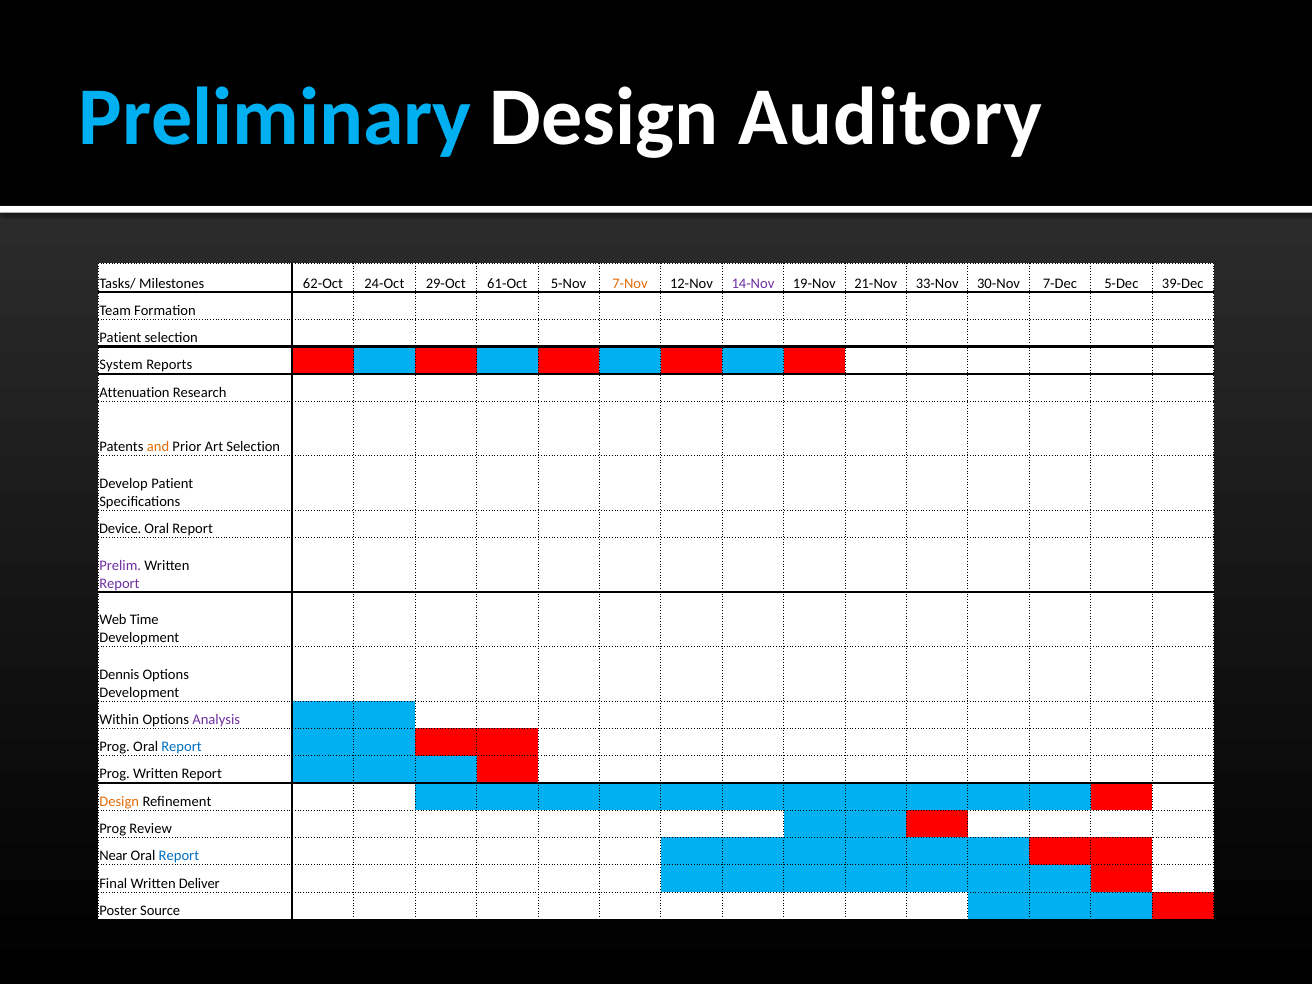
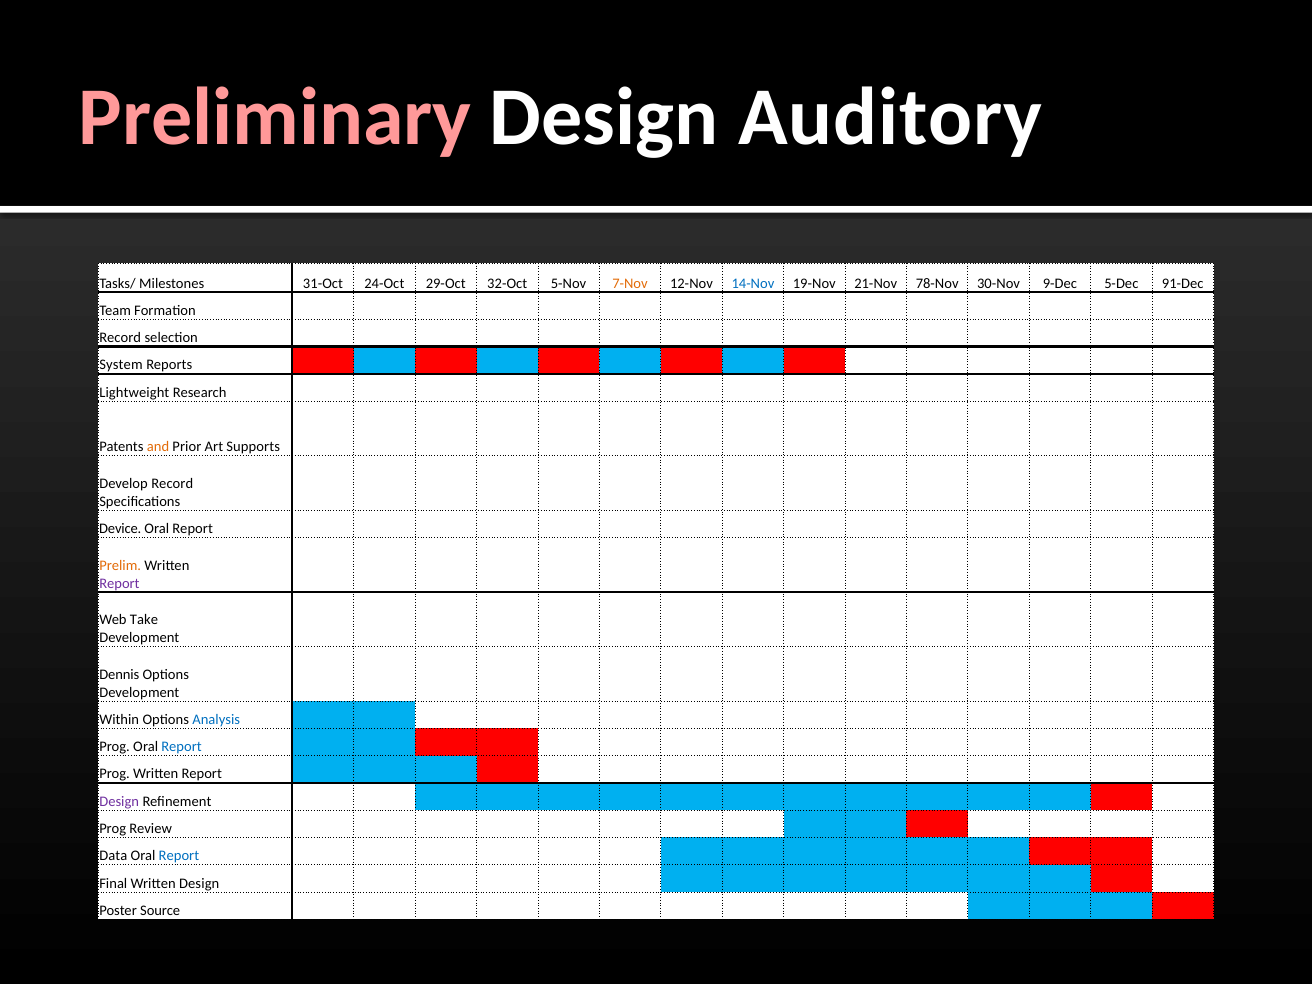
Preliminary colour: light blue -> pink
62-Oct: 62-Oct -> 31-Oct
61-Oct: 61-Oct -> 32-Oct
14-Nov colour: purple -> blue
33-Nov: 33-Nov -> 78-Nov
7-Dec: 7-Dec -> 9-Dec
39-Dec: 39-Dec -> 91-Dec
Patient at (120, 338): Patient -> Record
Attenuation: Attenuation -> Lightweight
Art Selection: Selection -> Supports
Develop Patient: Patient -> Record
Prelim colour: purple -> orange
Time: Time -> Take
Analysis colour: purple -> blue
Design at (119, 801) colour: orange -> purple
Near: Near -> Data
Written Deliver: Deliver -> Design
